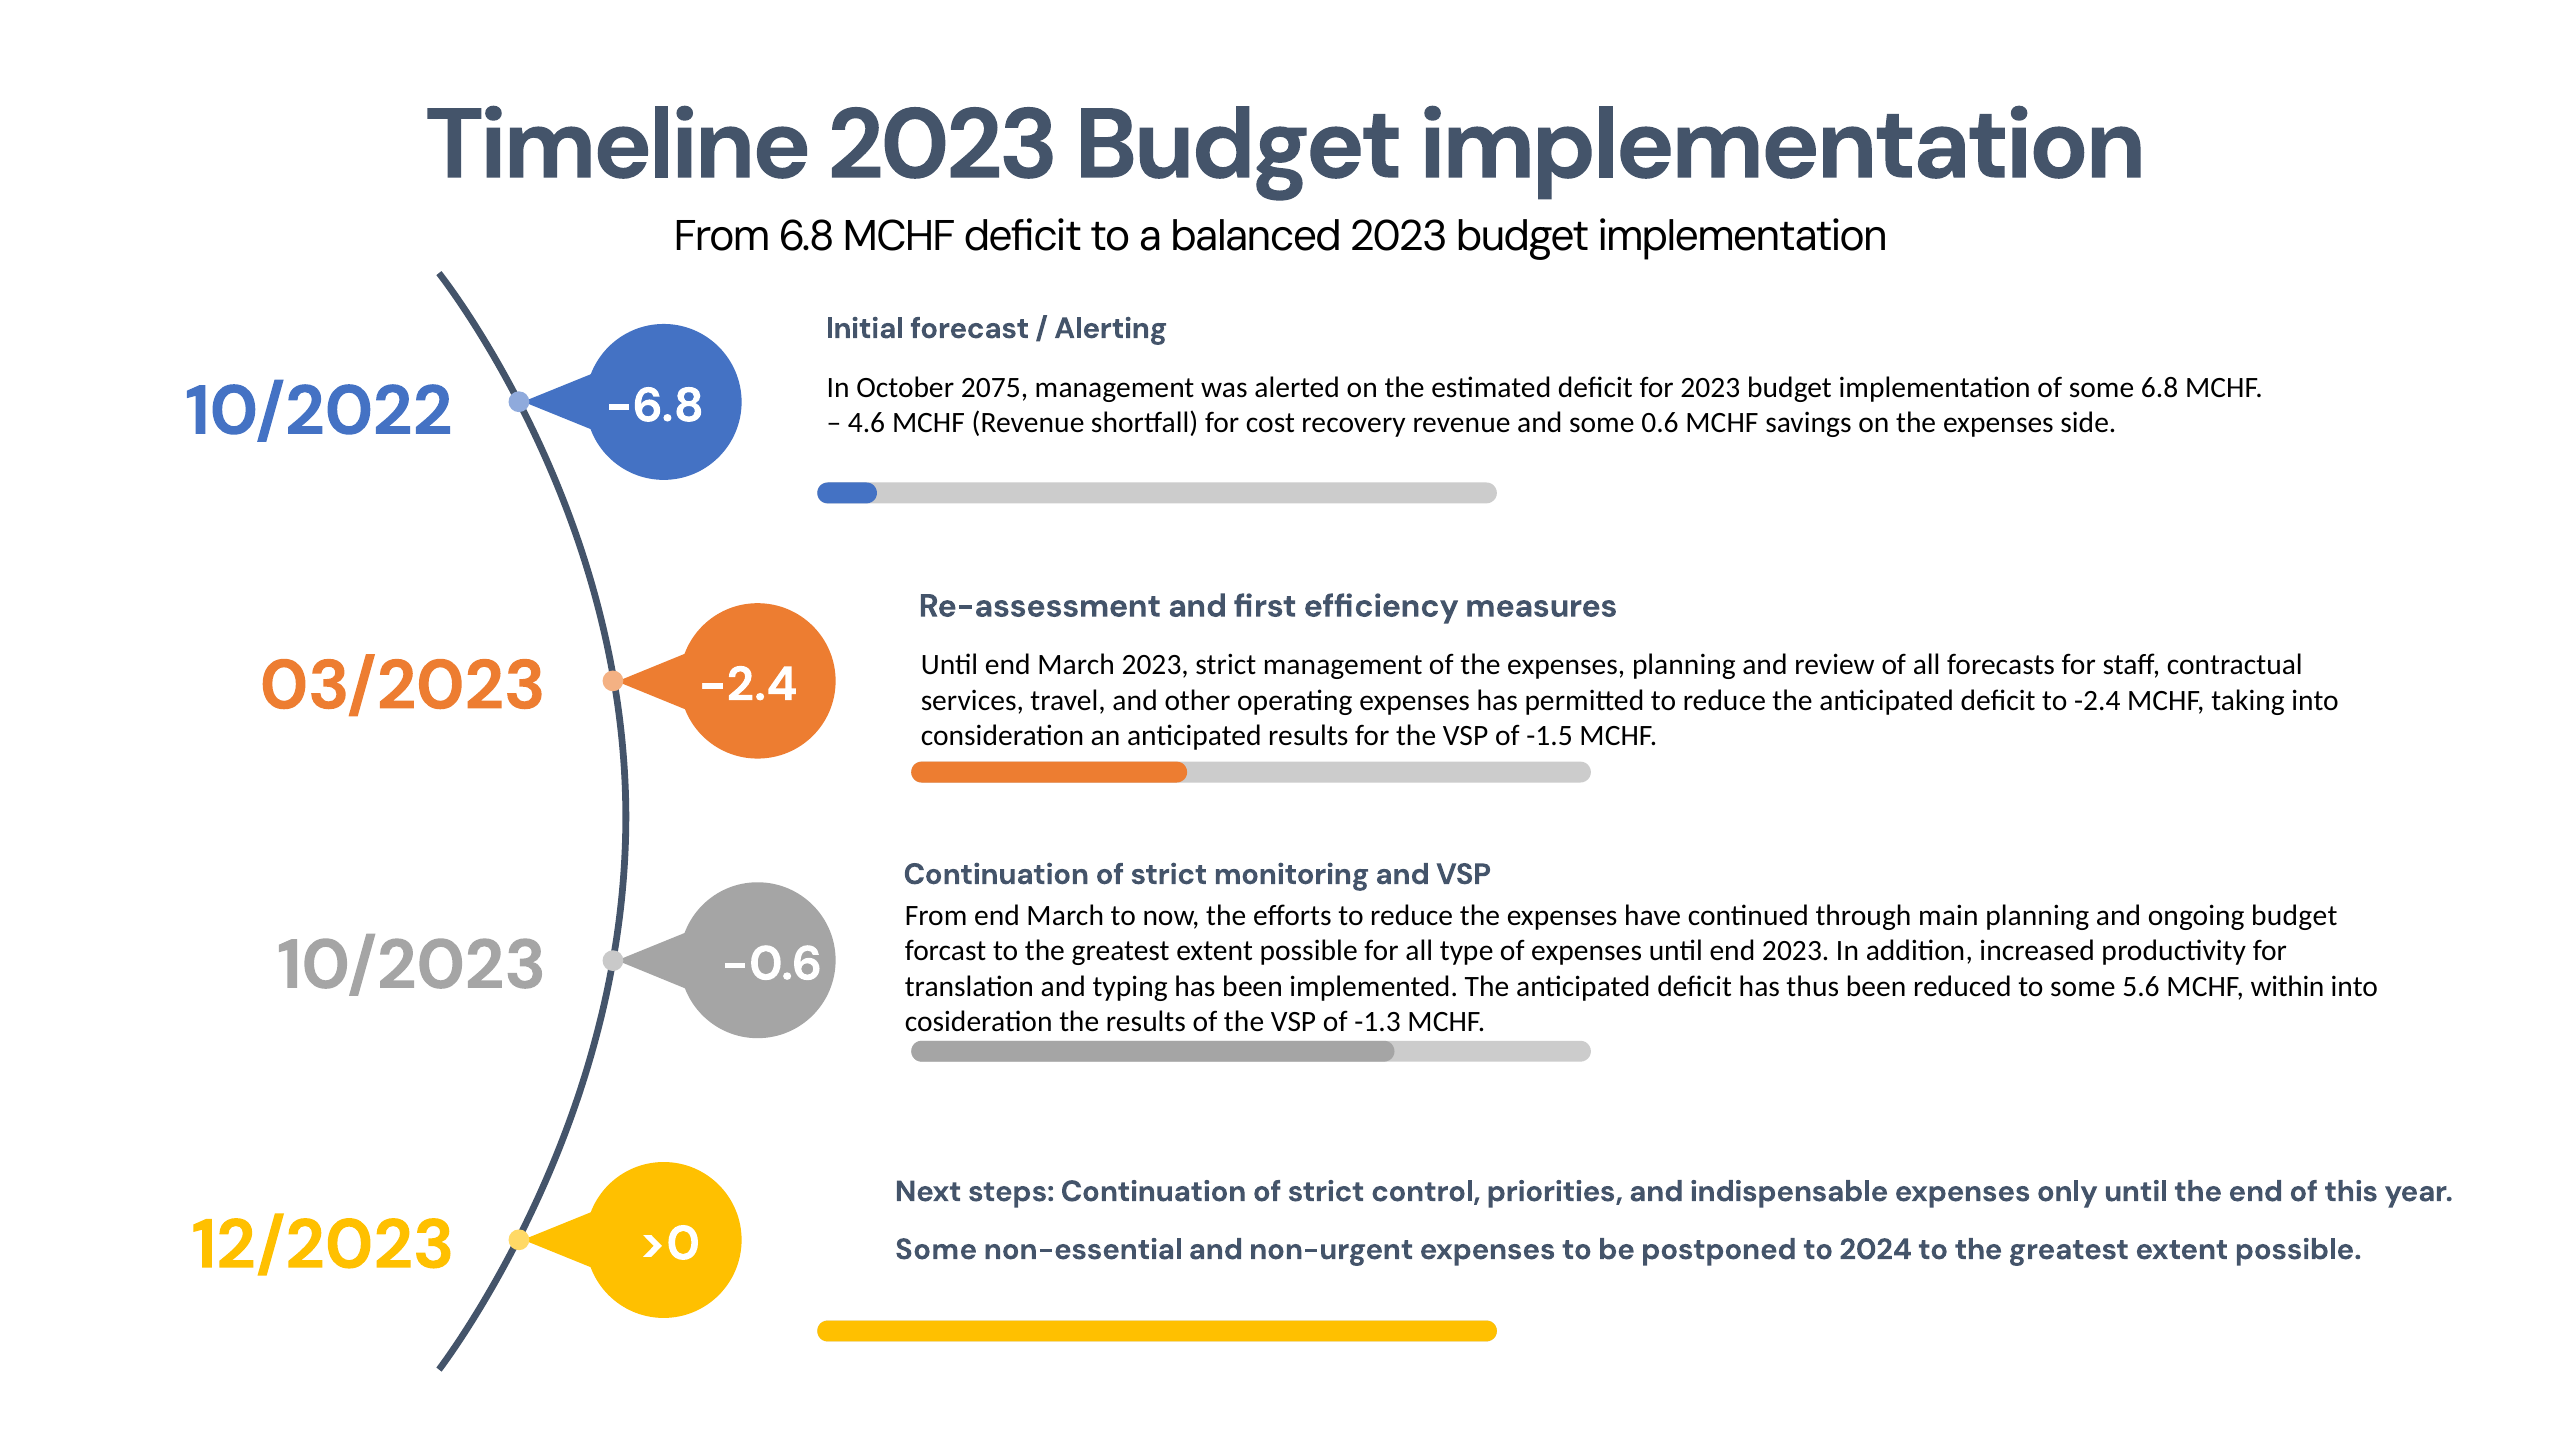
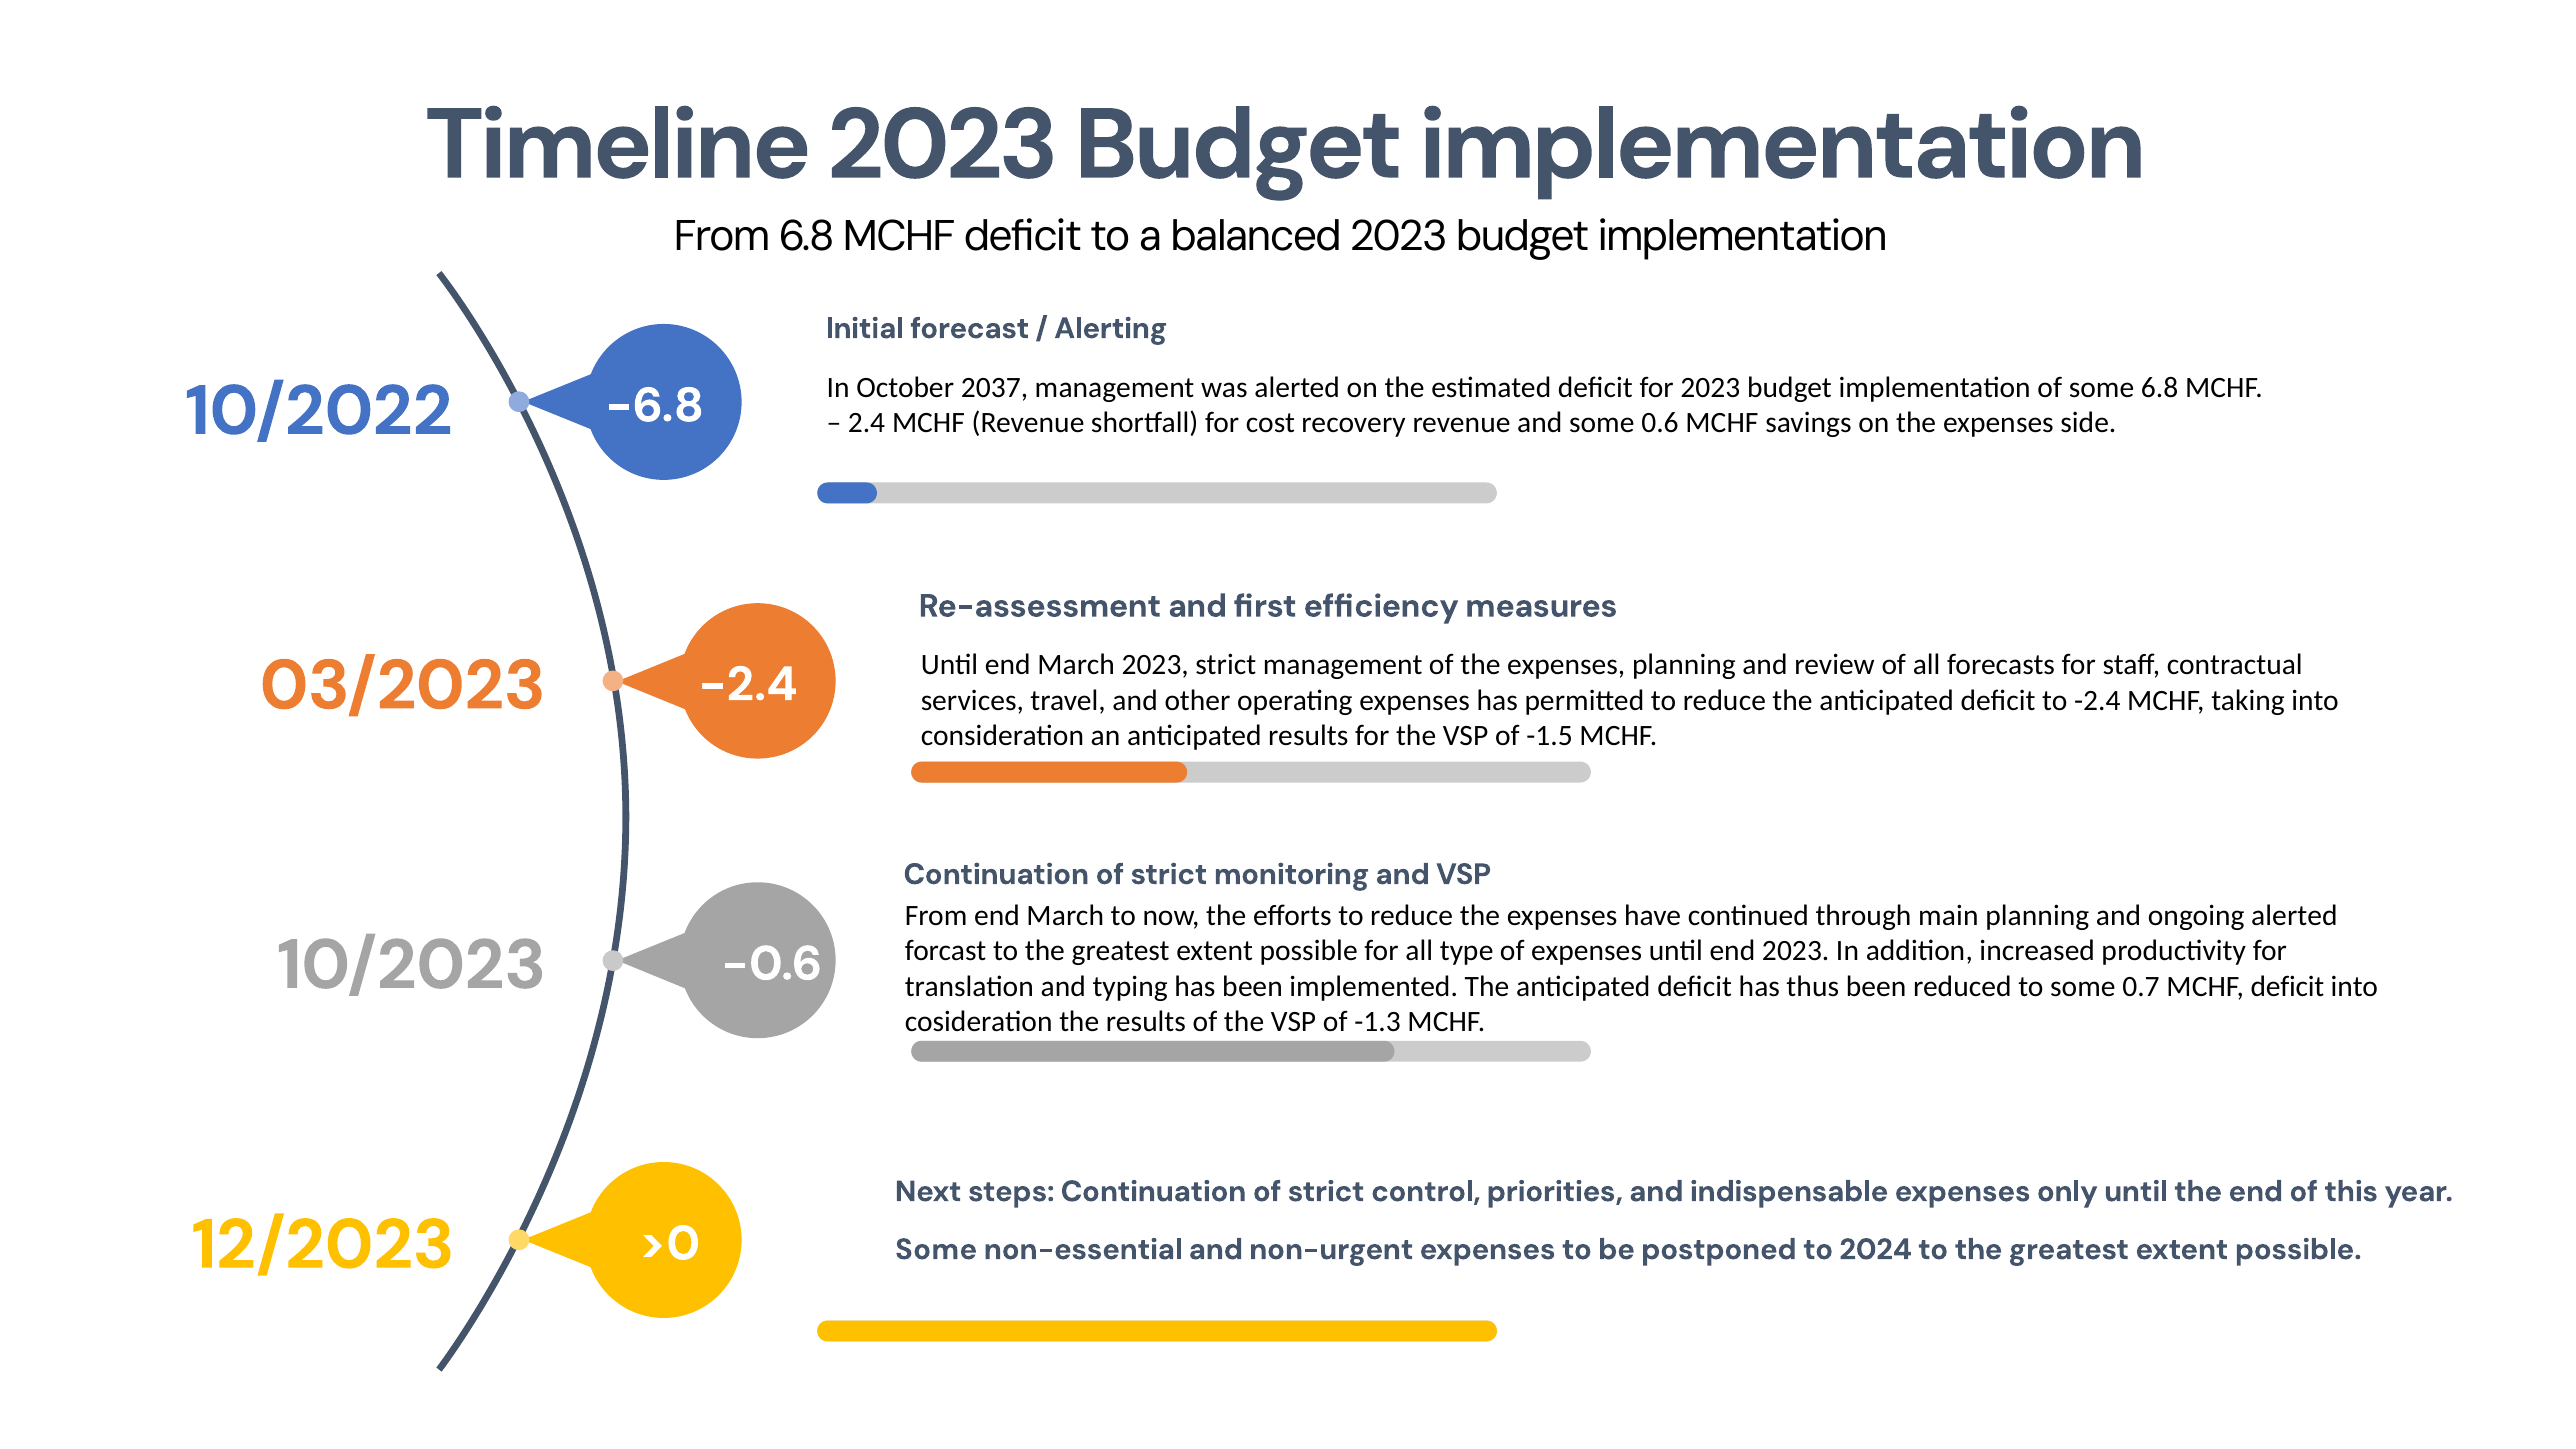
2075: 2075 -> 2037
4.6: 4.6 -> 2.4
ongoing budget: budget -> alerted
5.6: 5.6 -> 0.7
within at (2288, 987): within -> deficit
